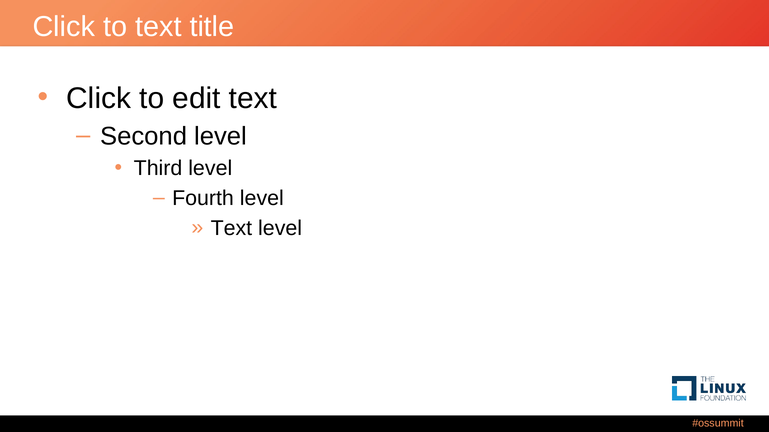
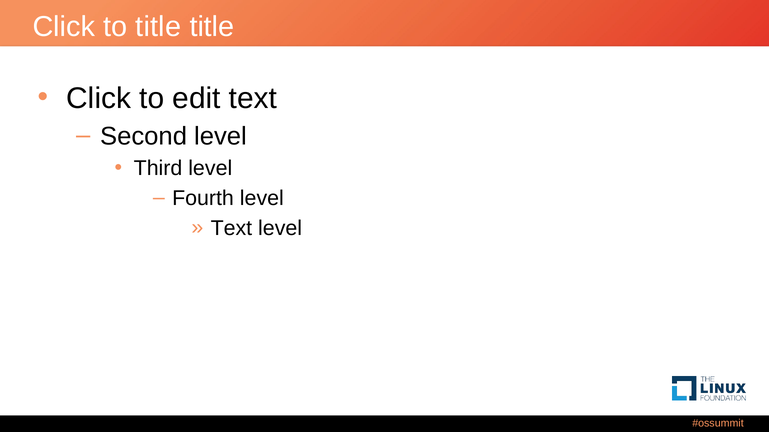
to text: text -> title
